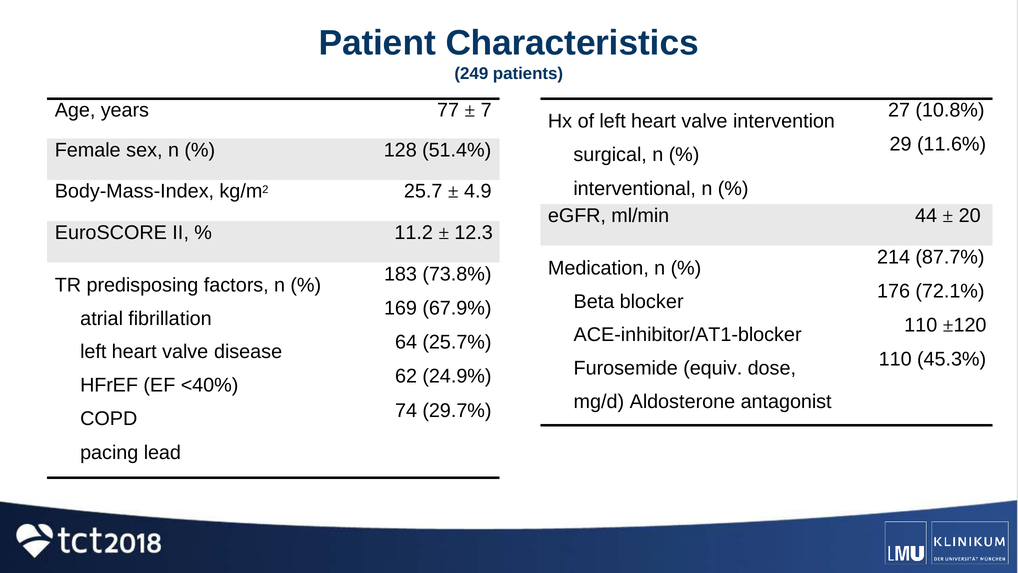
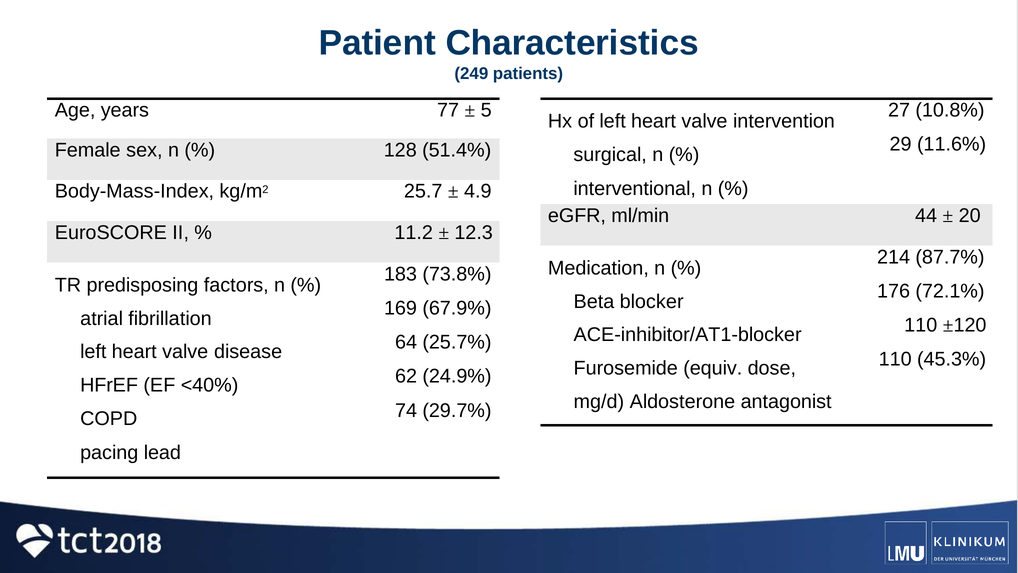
7: 7 -> 5
